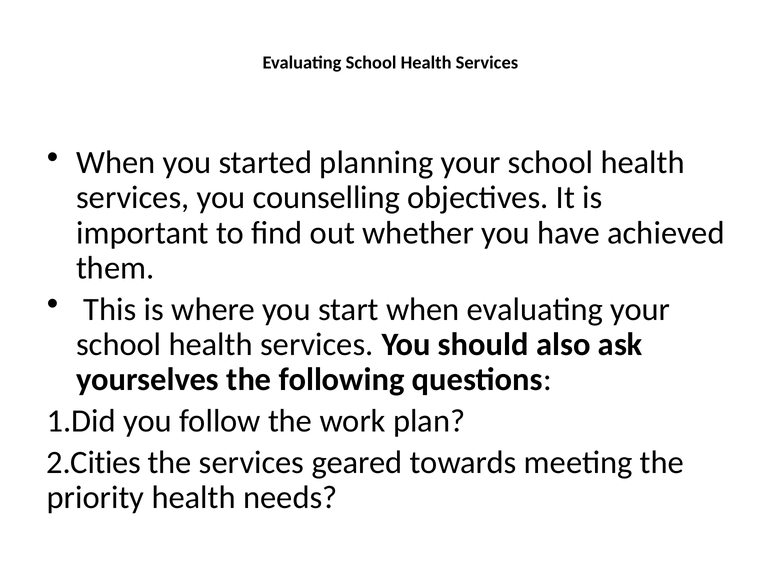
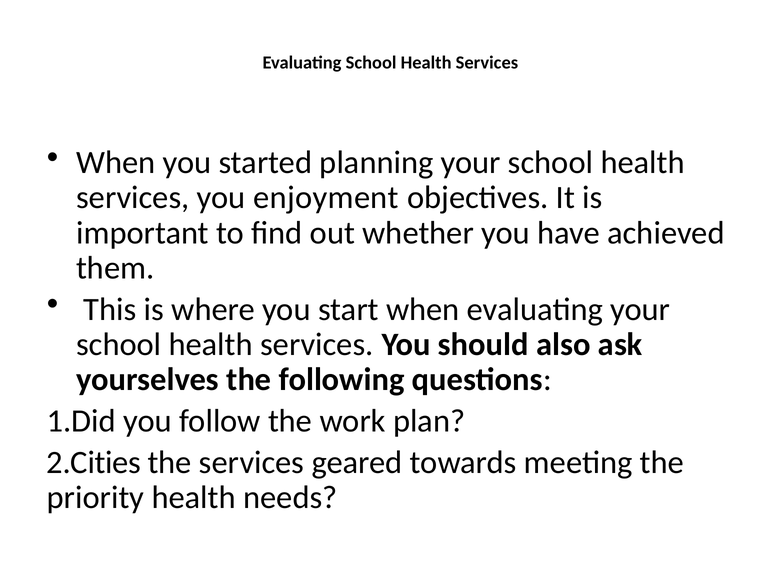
counselling: counselling -> enjoyment
